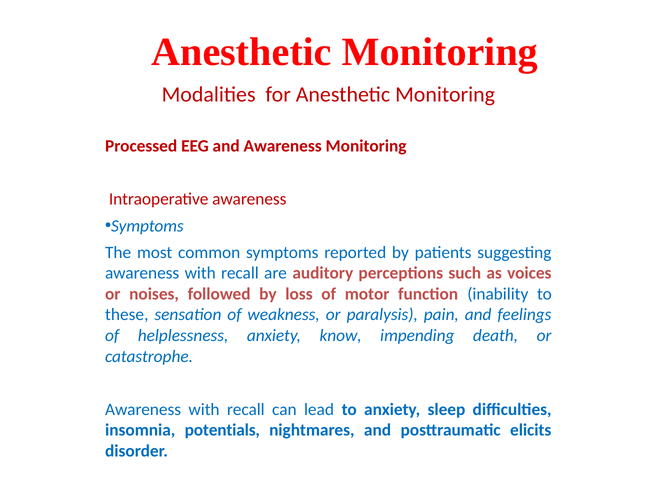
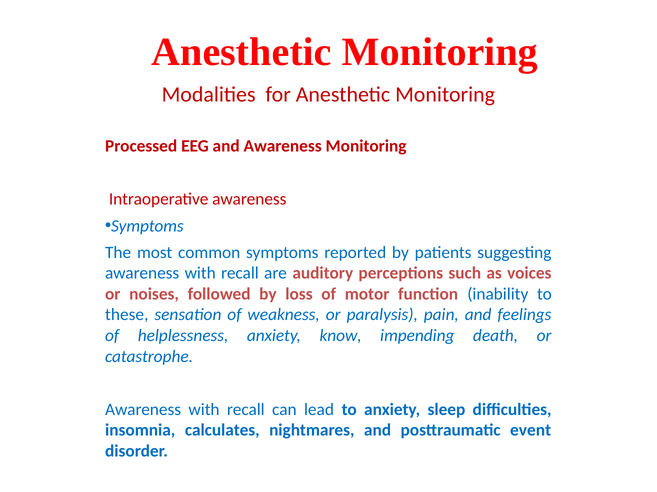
potentials: potentials -> calculates
elicits: elicits -> event
